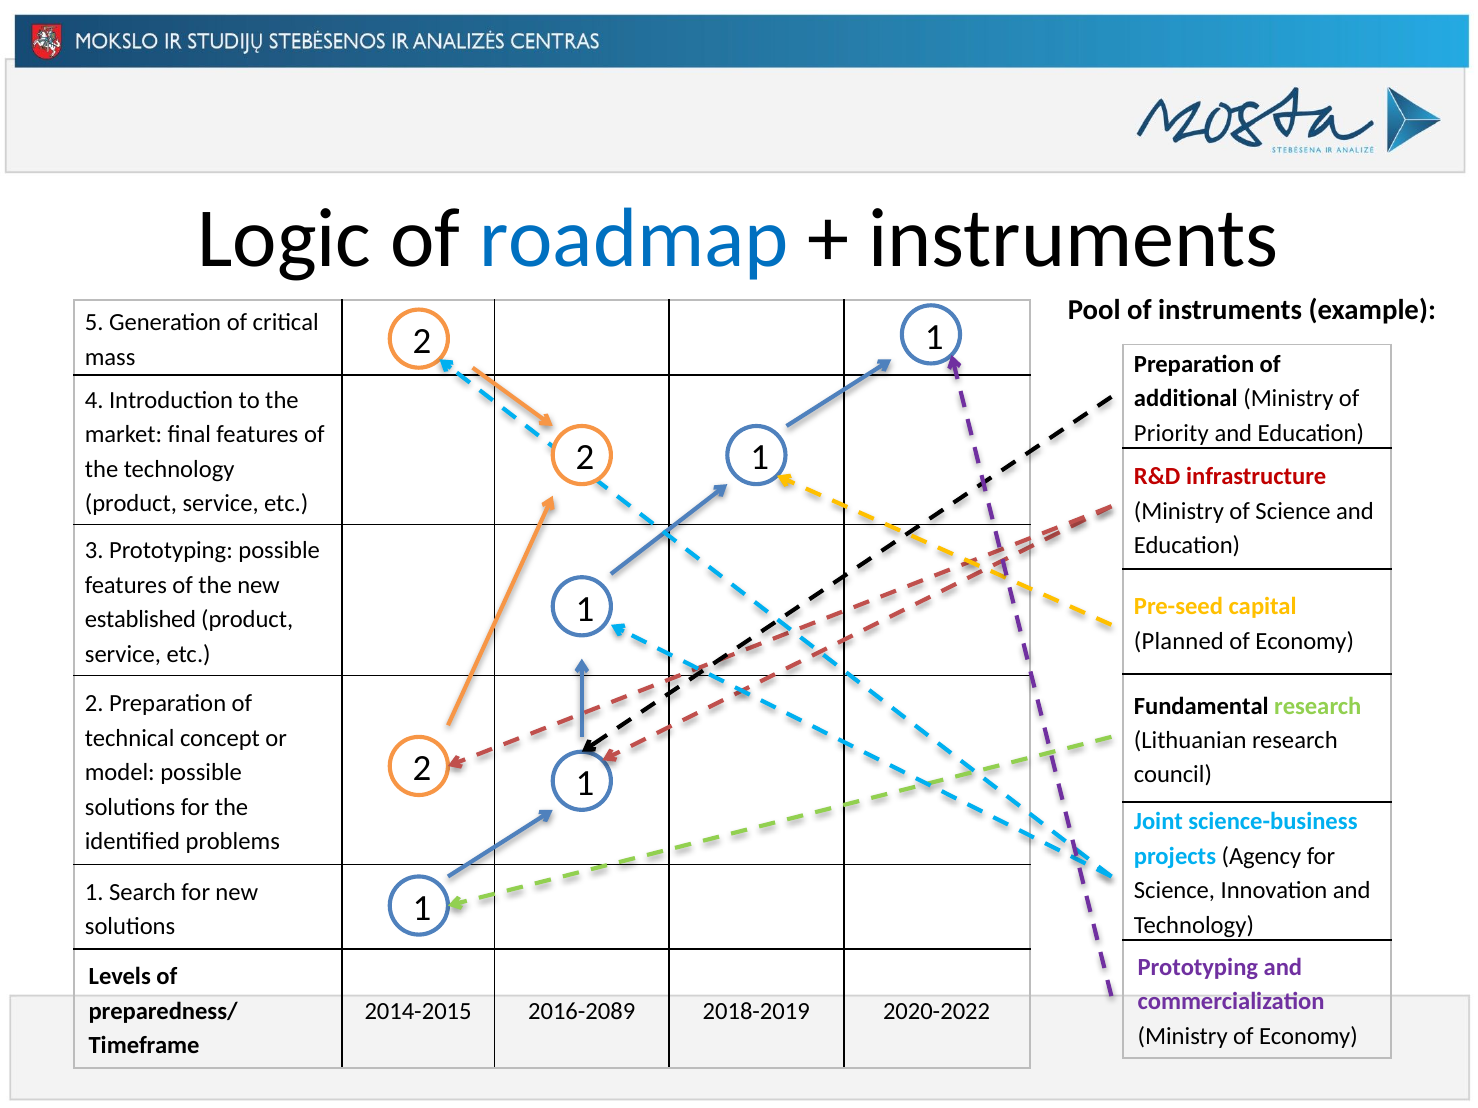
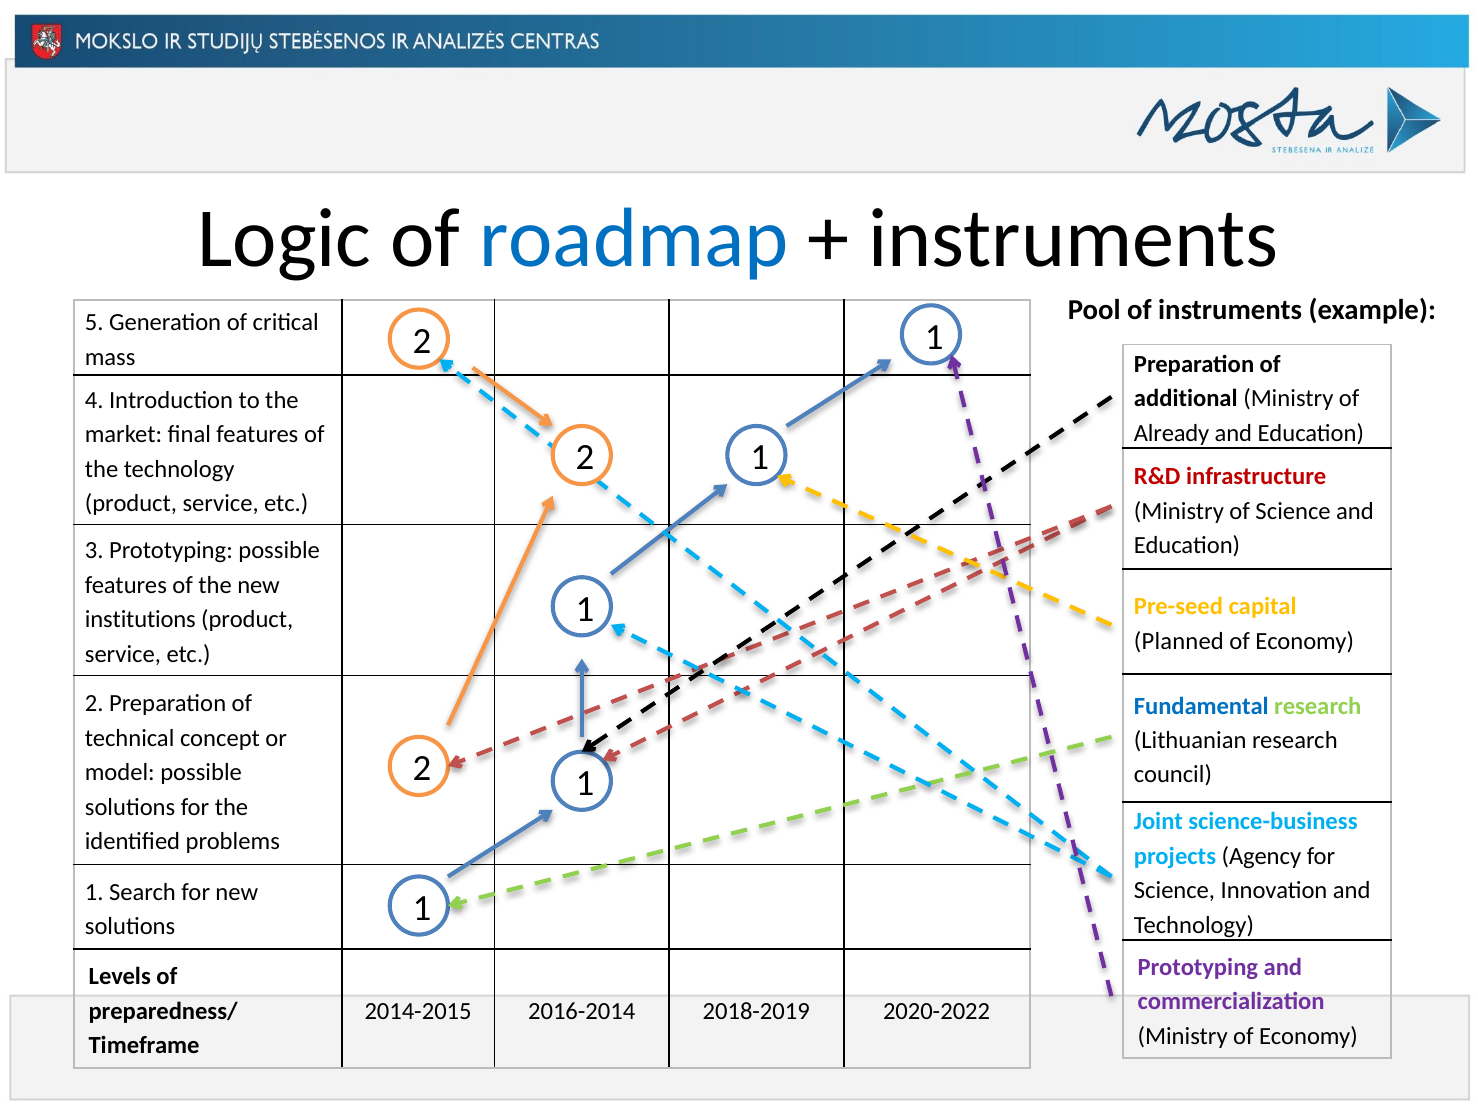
Priority: Priority -> Already
established: established -> institutions
Fundamental colour: black -> blue
2016-2089: 2016-2089 -> 2016-2014
